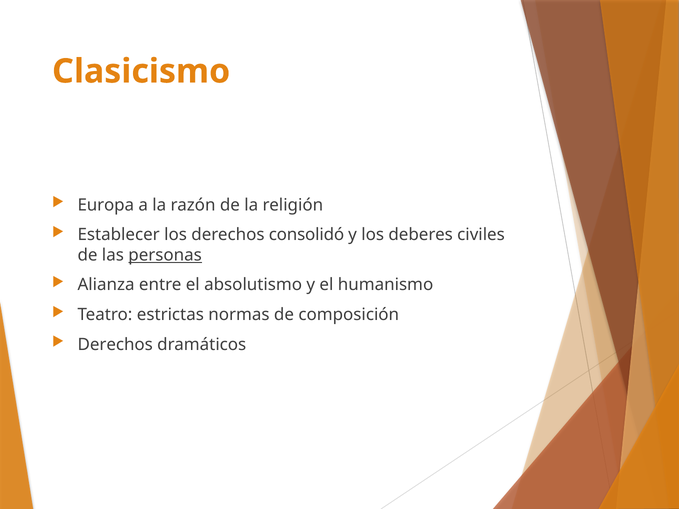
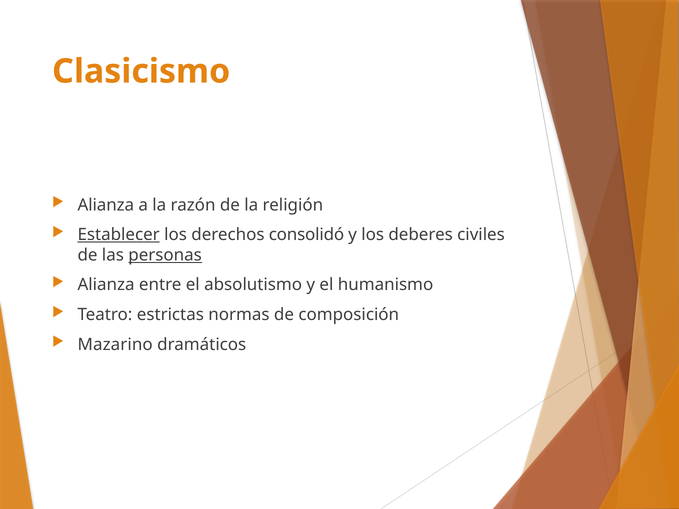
Europa at (106, 205): Europa -> Alianza
Establecer underline: none -> present
Derechos at (115, 345): Derechos -> Mazarino
